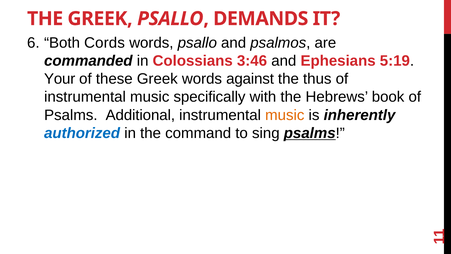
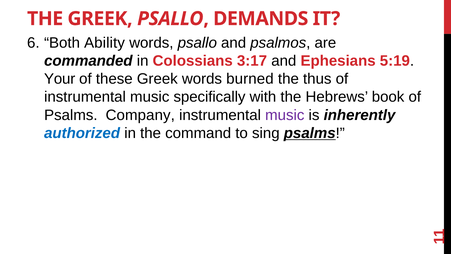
Cords: Cords -> Ability
3:46: 3:46 -> 3:17
against: against -> burned
Additional: Additional -> Company
music at (285, 115) colour: orange -> purple
